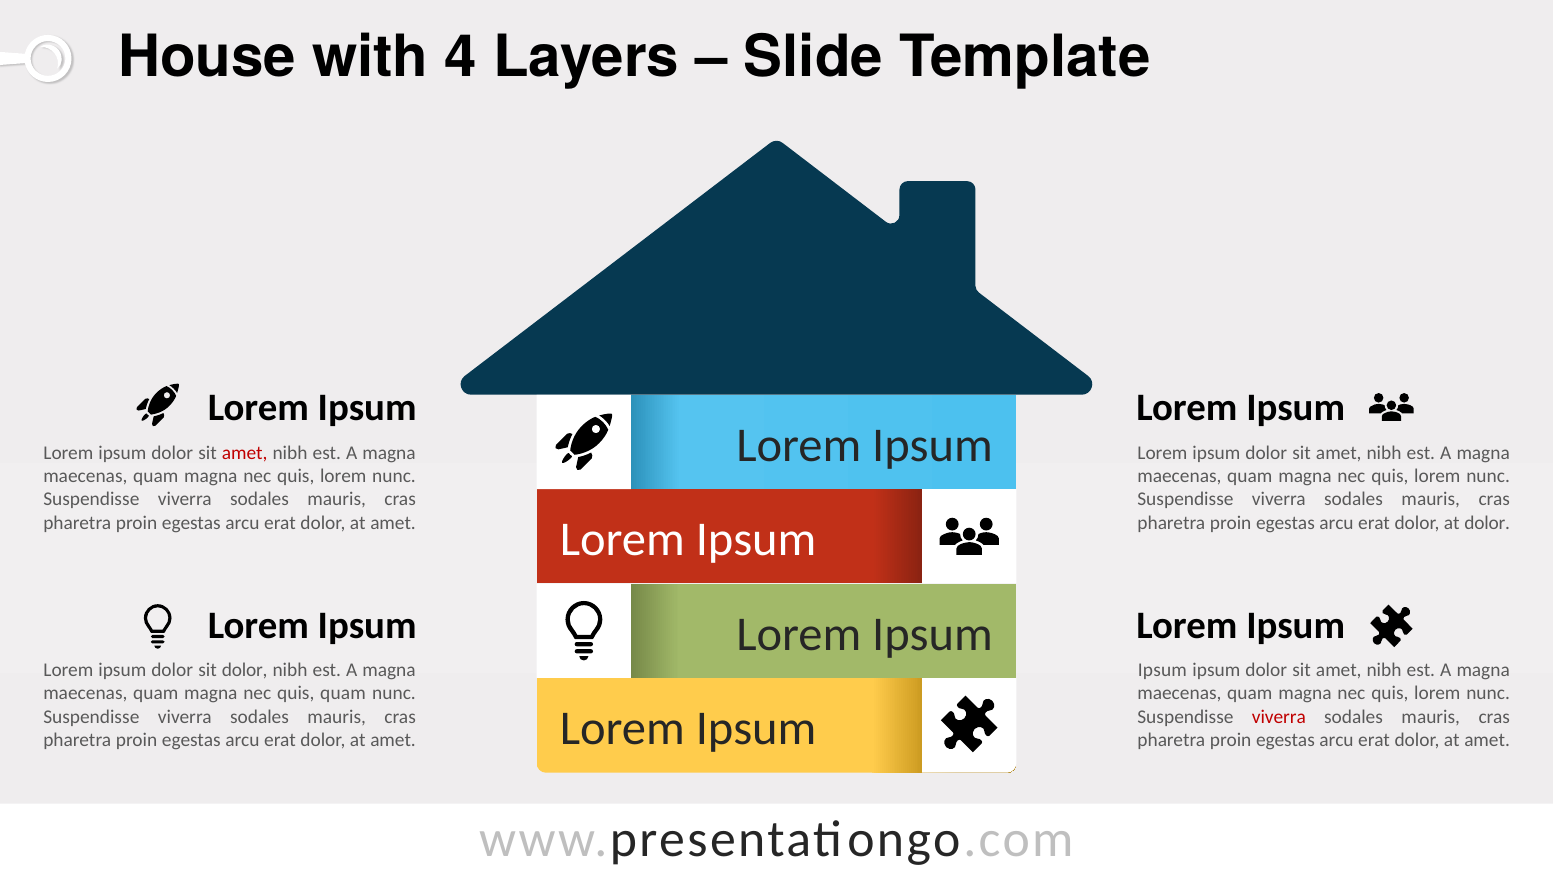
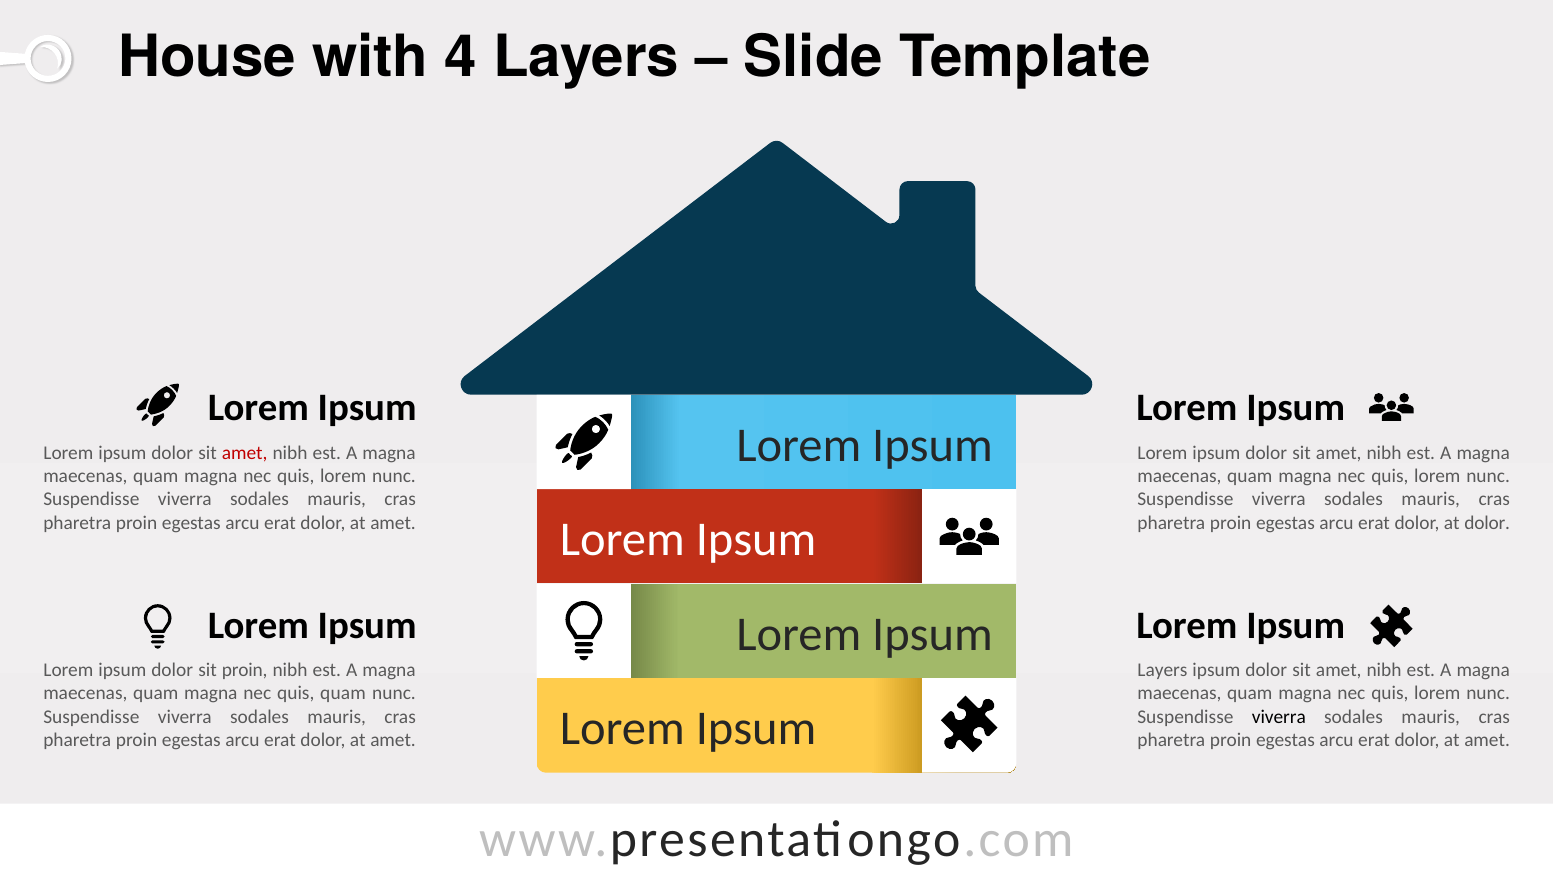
sit dolor: dolor -> proin
Ipsum at (1162, 670): Ipsum -> Layers
viverra at (1279, 716) colour: red -> black
